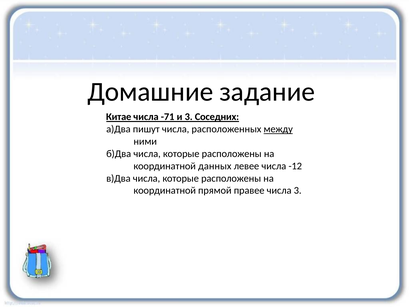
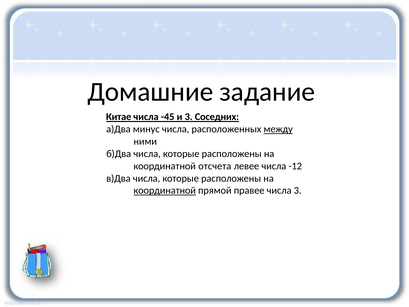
-71: -71 -> -45
пишут: пишут -> минус
данных: данных -> отсчета
координатной at (165, 190) underline: none -> present
